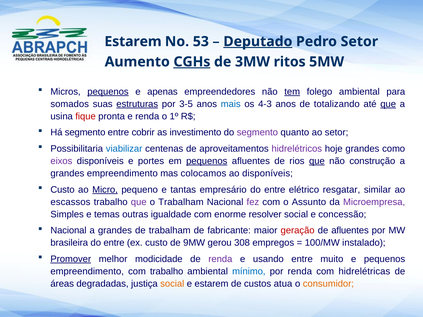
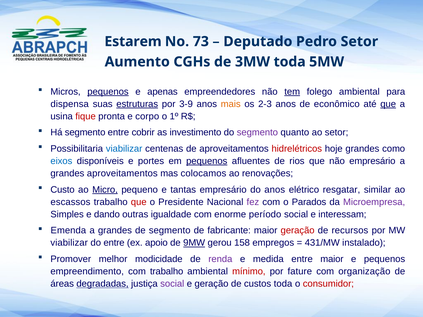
53: 53 -> 73
Deputado underline: present -> none
CGHs underline: present -> none
3MW ritos: ritos -> toda
somados: somados -> dispensa
3-5: 3-5 -> 3-9
mais colour: blue -> orange
4-3: 4-3 -> 2-3
totalizando: totalizando -> econômico
e renda: renda -> corpo
hidrelétricos colour: purple -> red
eixos colour: purple -> blue
que at (317, 161) underline: present -> none
não construção: construção -> empresário
grandes empreendimento: empreendimento -> aproveitamentos
ao disponíveis: disponíveis -> renovações
empresário do entre: entre -> anos
que at (139, 202) colour: purple -> red
o Trabalham: Trabalham -> Presidente
Assunto: Assunto -> Parados
temas: temas -> dando
resolver: resolver -> período
concessão: concessão -> interessam
Nacional at (68, 231): Nacional -> Emenda
de trabalham: trabalham -> segmento
de afluentes: afluentes -> recursos
brasileira at (69, 243): brasileira -> viabilizar
ex custo: custo -> apoio
9MW underline: none -> present
308: 308 -> 158
100/MW: 100/MW -> 431/MW
Promover underline: present -> none
usando: usando -> medida
entre muito: muito -> maior
mínimo colour: blue -> red
por renda: renda -> fature
hidrelétricas: hidrelétricas -> organização
degradadas underline: none -> present
social at (172, 284) colour: orange -> purple
e estarem: estarem -> geração
custos atua: atua -> toda
consumidor colour: orange -> red
